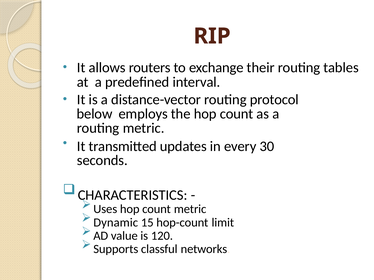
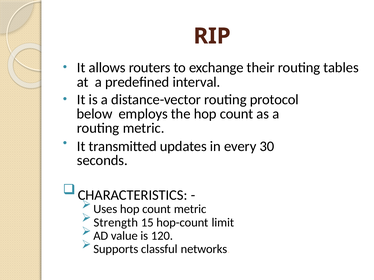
Dynamic: Dynamic -> Strength
